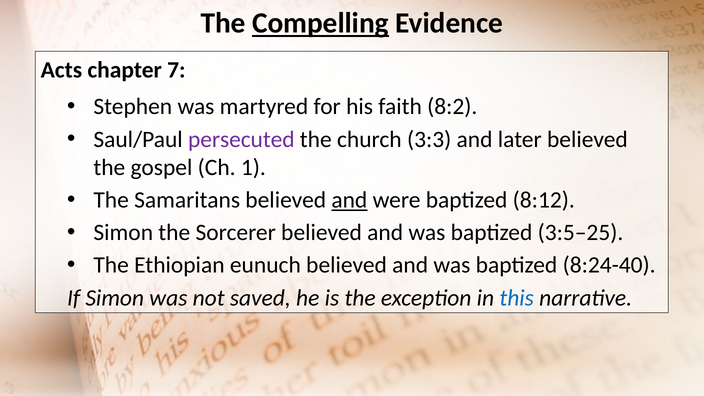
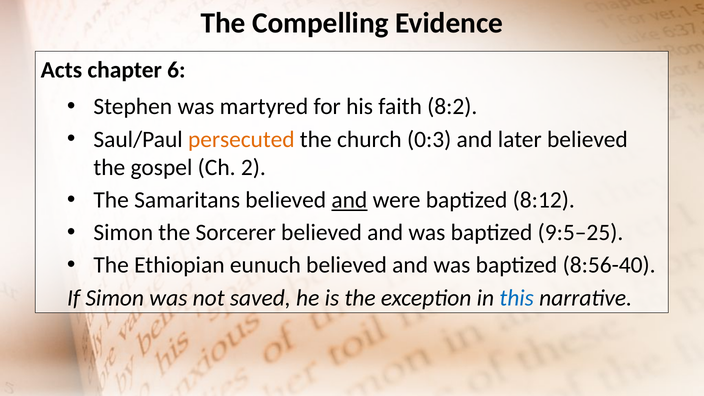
Compelling underline: present -> none
7: 7 -> 6
persecuted colour: purple -> orange
3:3: 3:3 -> 0:3
1: 1 -> 2
3:5–25: 3:5–25 -> 9:5–25
8:24-40: 8:24-40 -> 8:56-40
